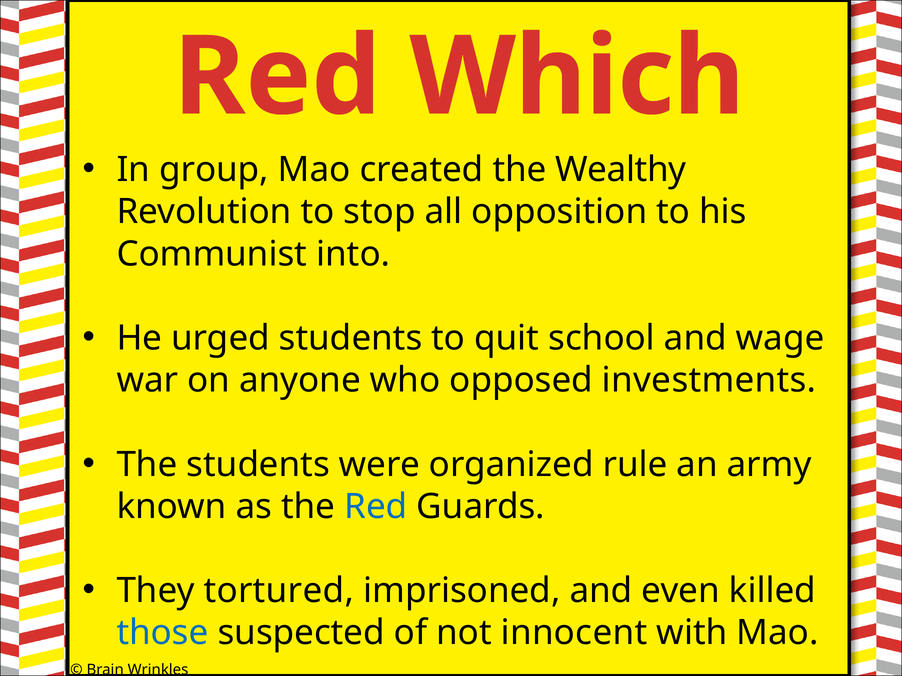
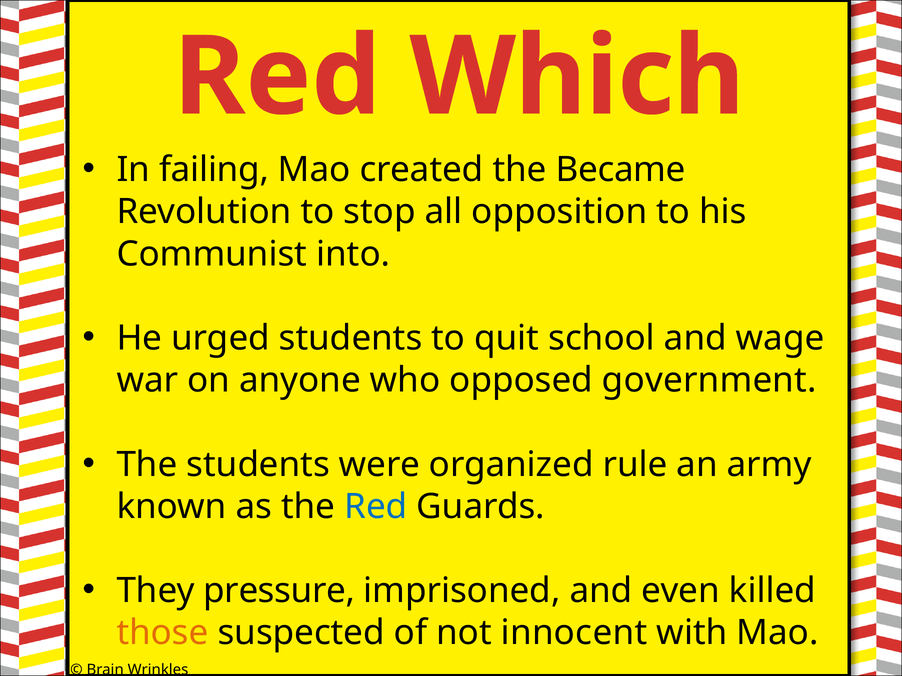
group: group -> failing
Wealthy: Wealthy -> Became
investments: investments -> government
tortured: tortured -> pressure
those colour: blue -> orange
